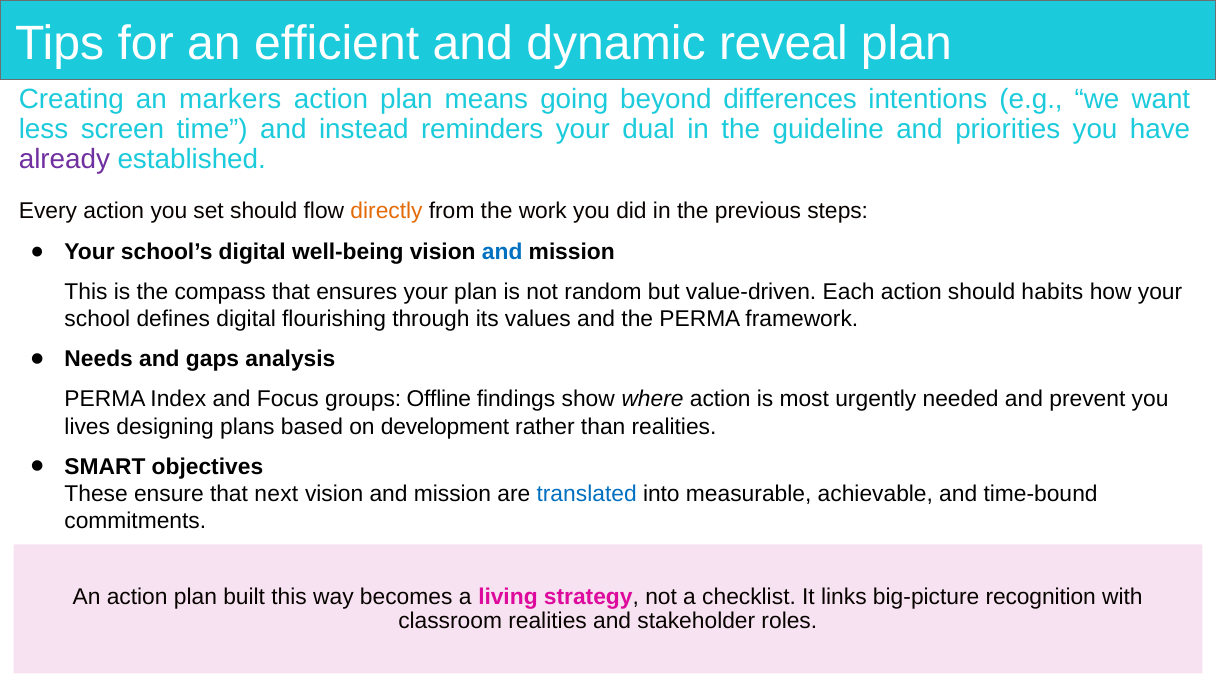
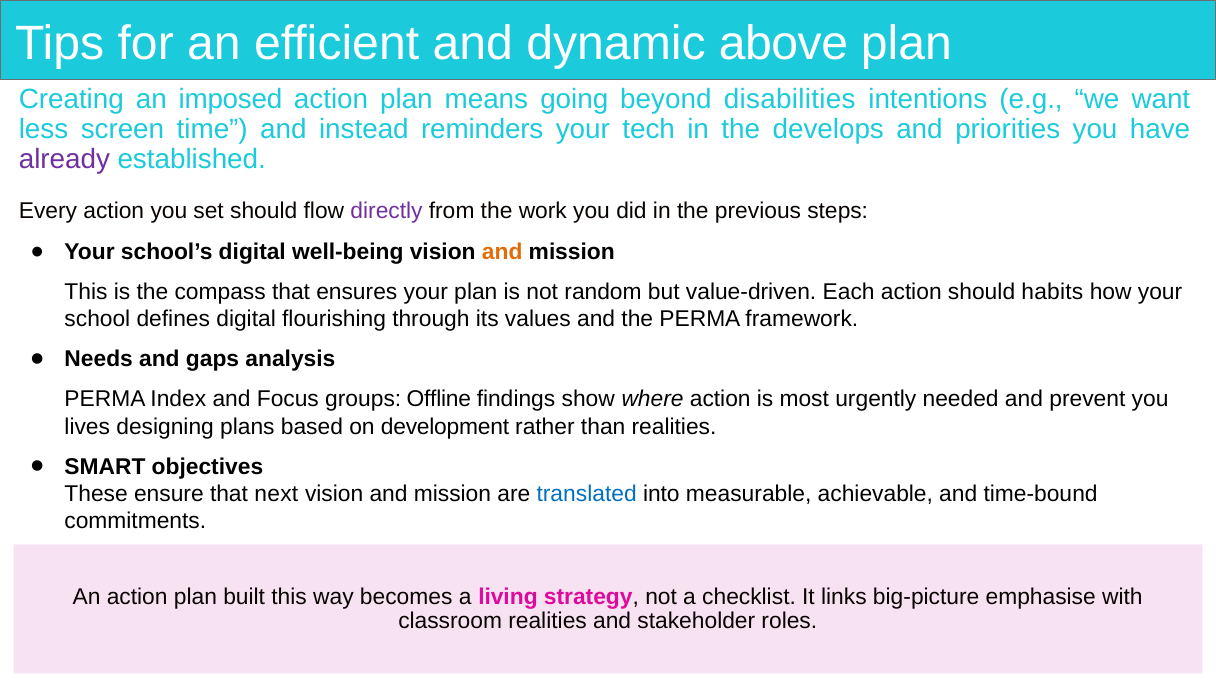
reveal: reveal -> above
markers: markers -> imposed
differences: differences -> disabilities
dual: dual -> tech
guideline: guideline -> develops
directly colour: orange -> purple
and at (502, 252) colour: blue -> orange
recognition: recognition -> emphasise
